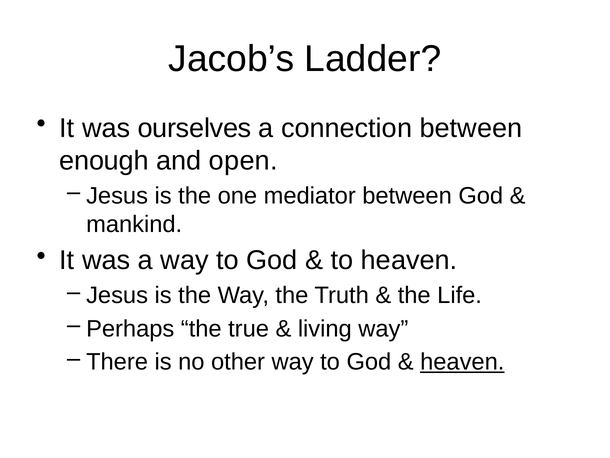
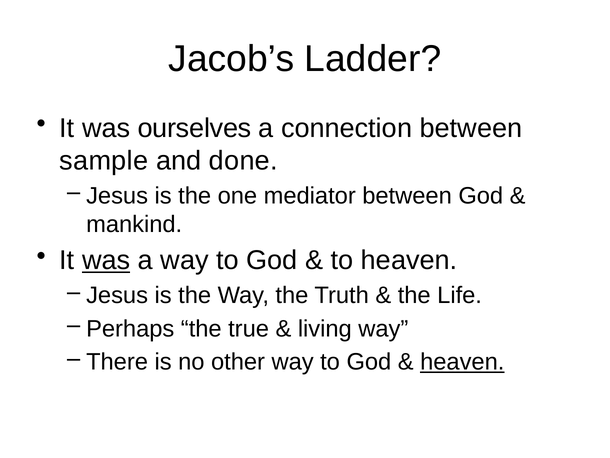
enough: enough -> sample
open: open -> done
was at (106, 260) underline: none -> present
